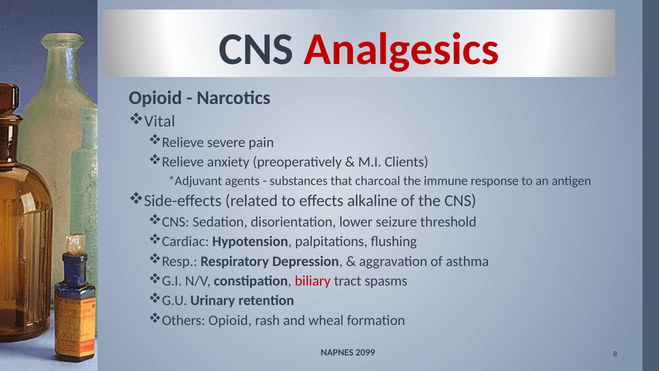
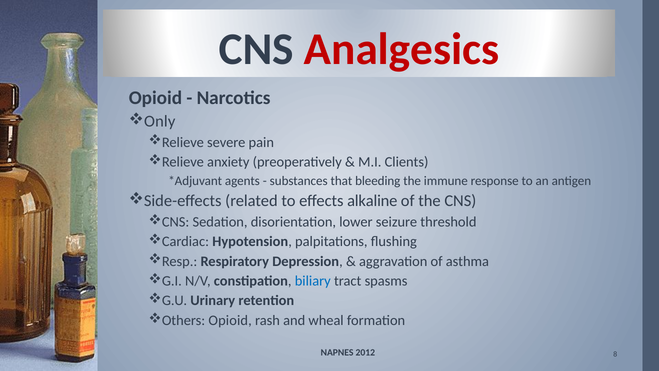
Vital: Vital -> Only
charcoal: charcoal -> bleeding
biliary colour: red -> blue
2099: 2099 -> 2012
